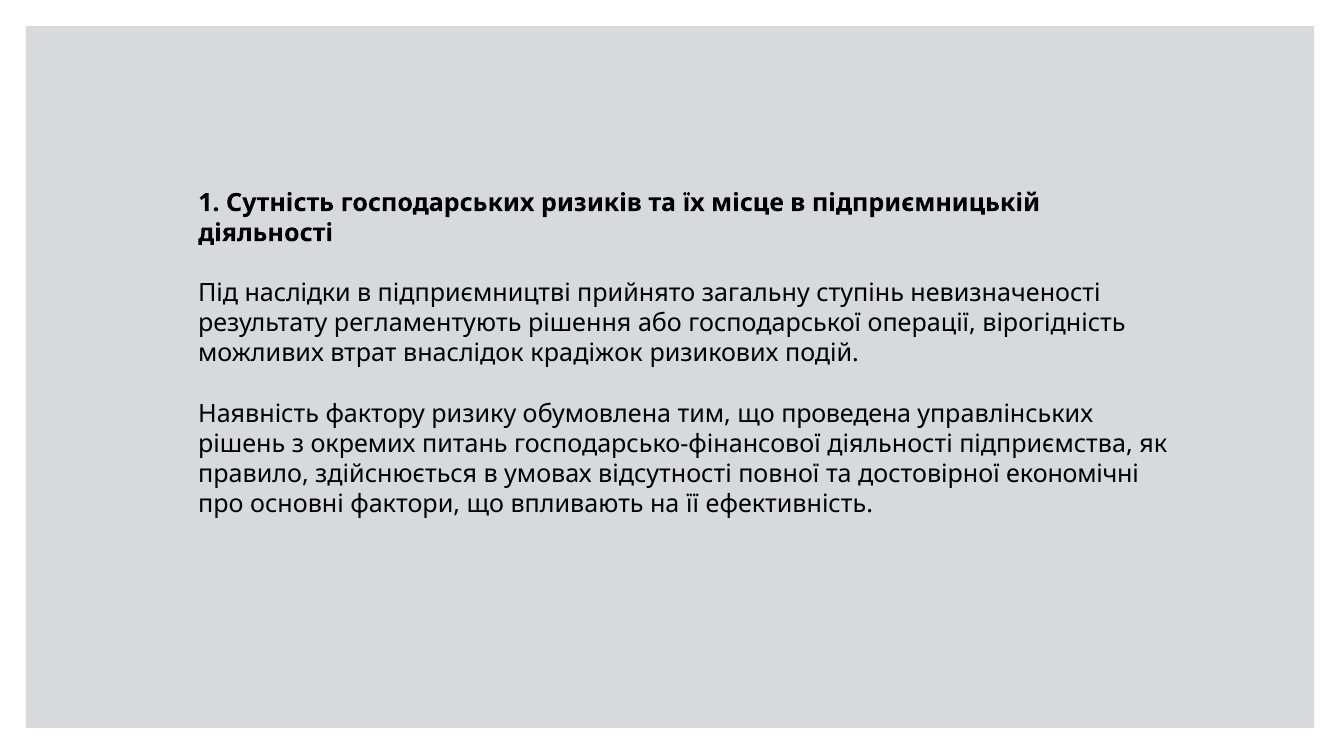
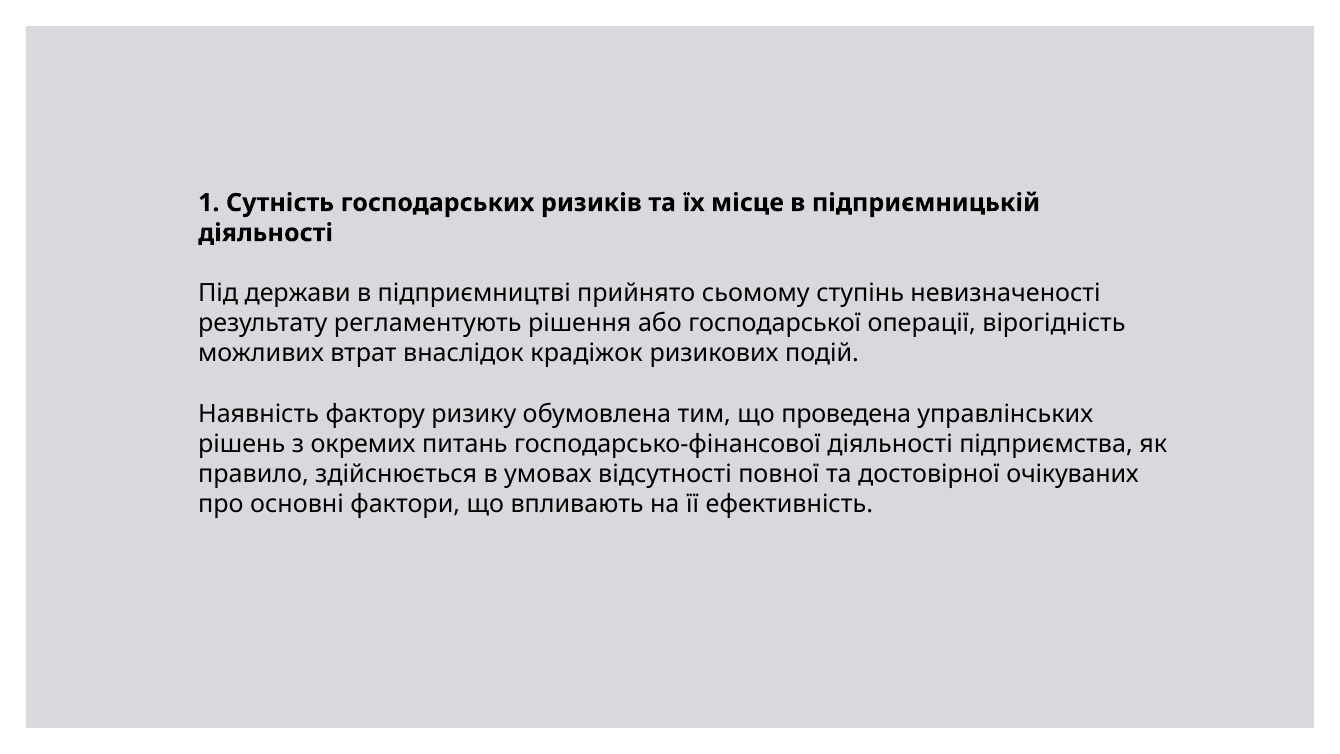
наслідки: наслідки -> держави
загальну: загальну -> сьомому
економічні: економічні -> очікуваних
